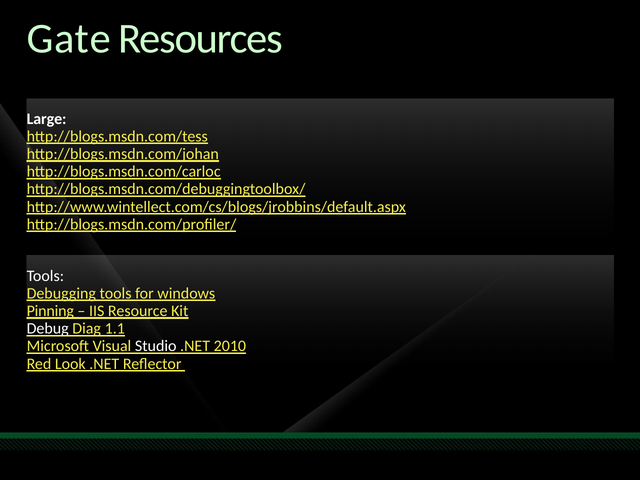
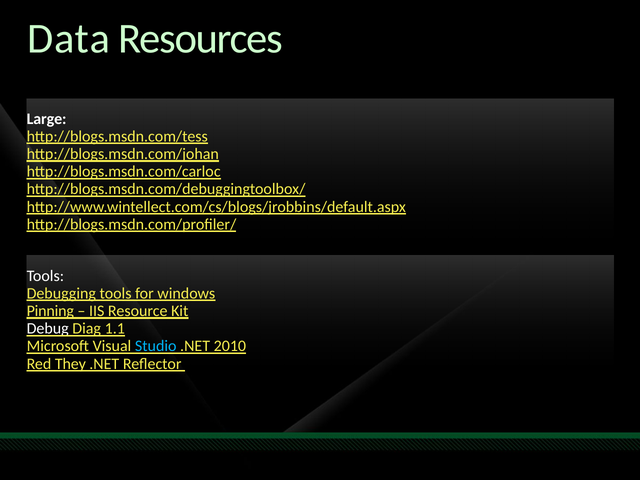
Gate: Gate -> Data
Studio colour: white -> light blue
Look: Look -> They
